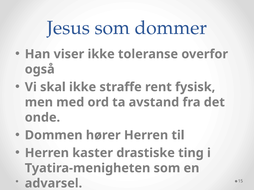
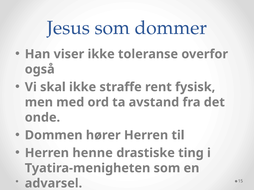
kaster: kaster -> henne
